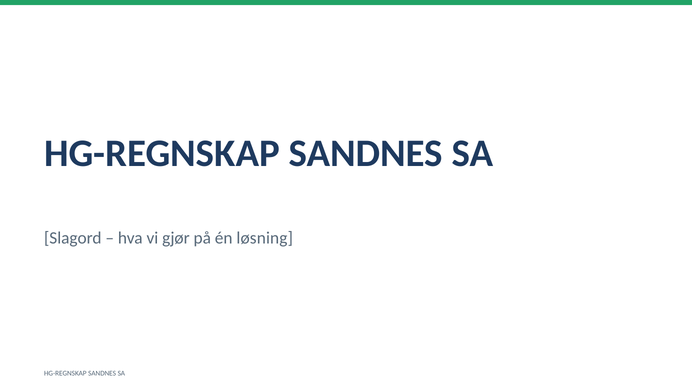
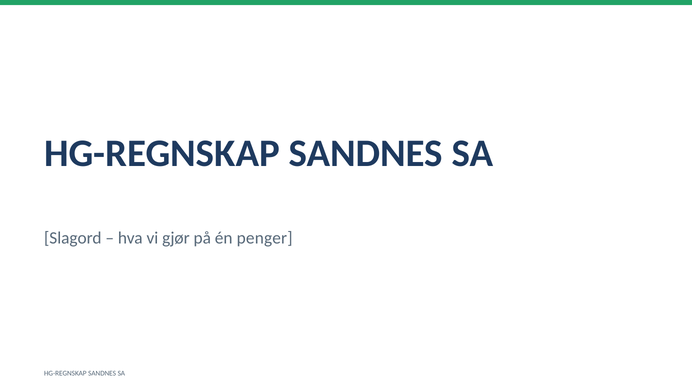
løsning: løsning -> penger
